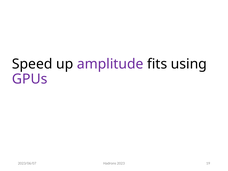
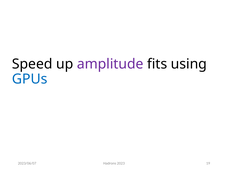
GPUs colour: purple -> blue
